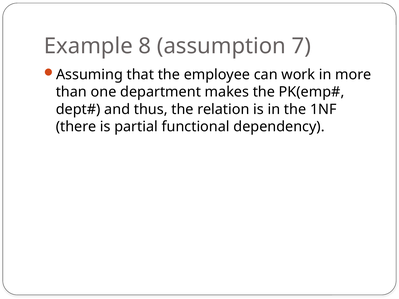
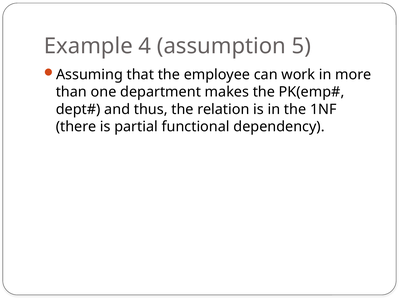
8: 8 -> 4
7: 7 -> 5
